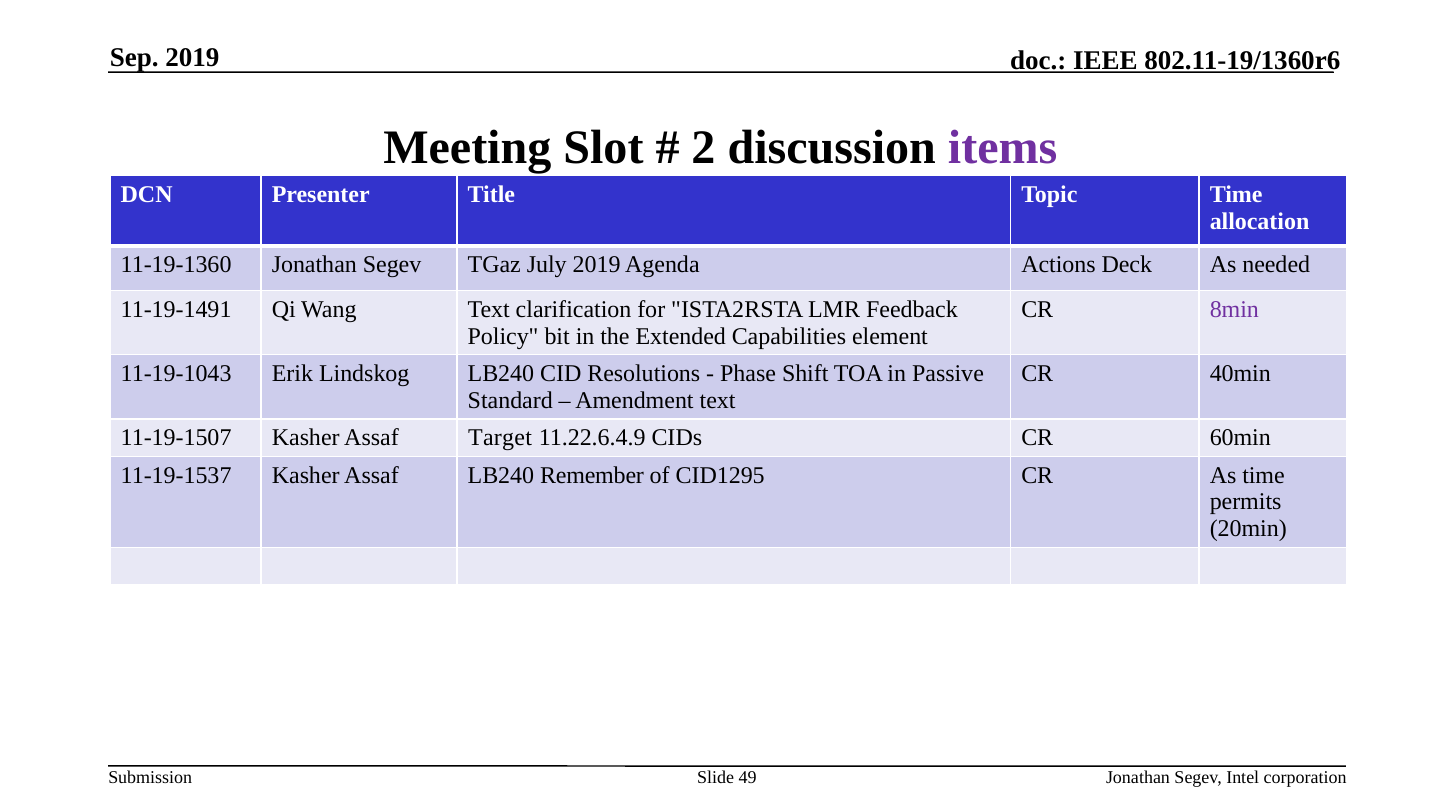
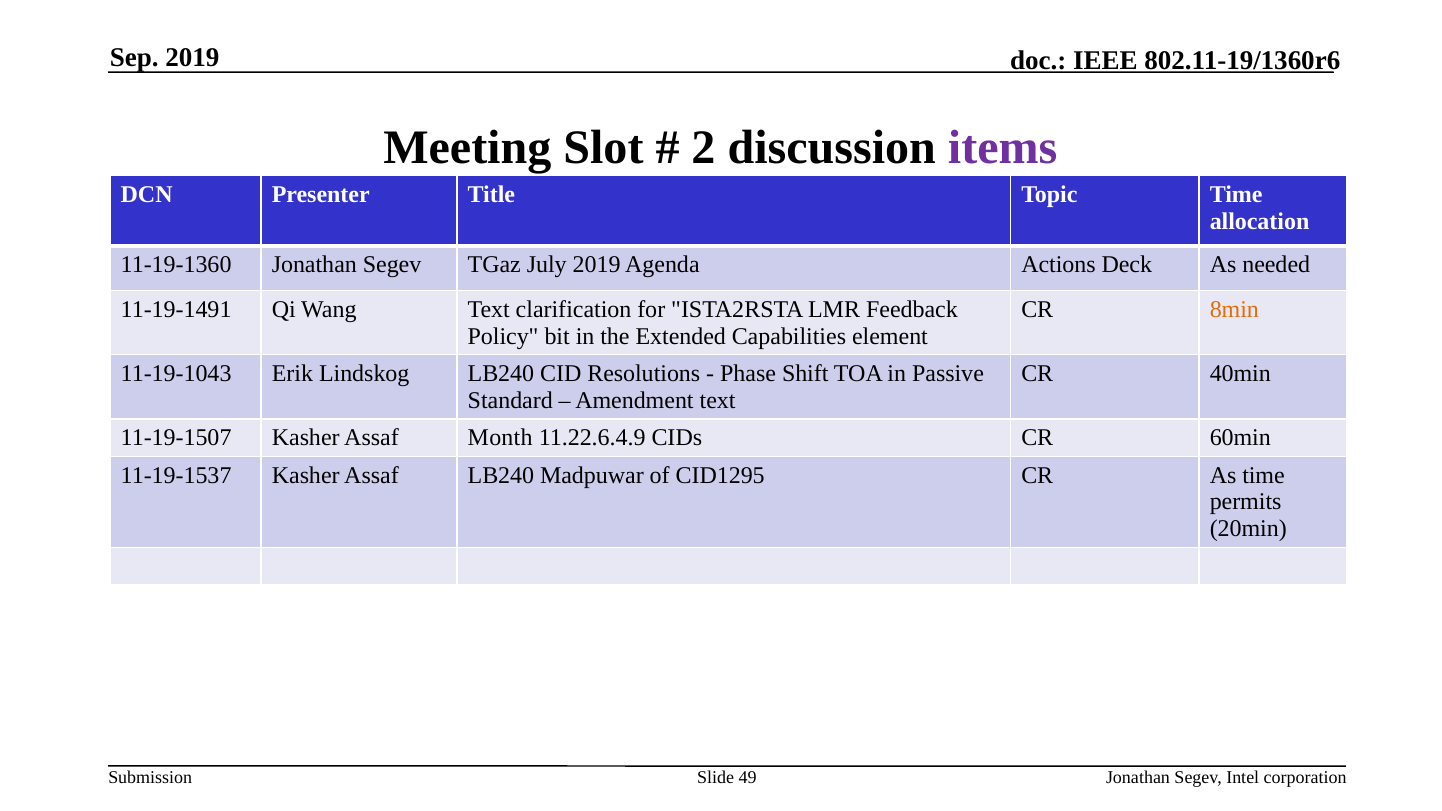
8min colour: purple -> orange
Target: Target -> Month
Remember: Remember -> Madpuwar
